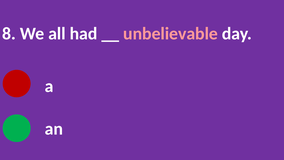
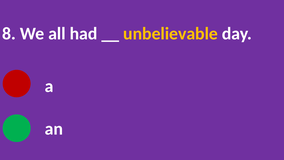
unbelievable colour: pink -> yellow
